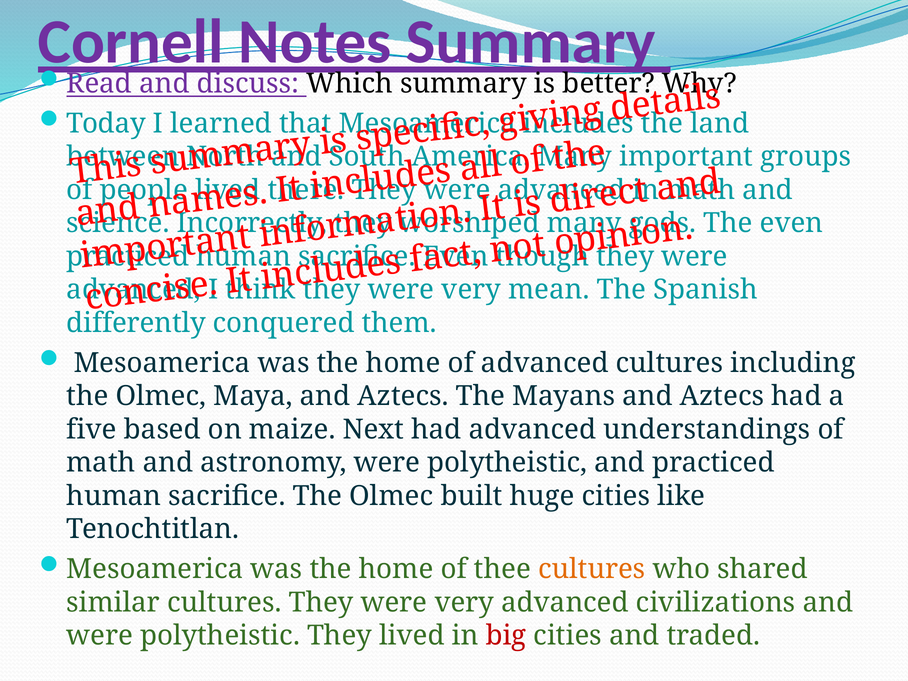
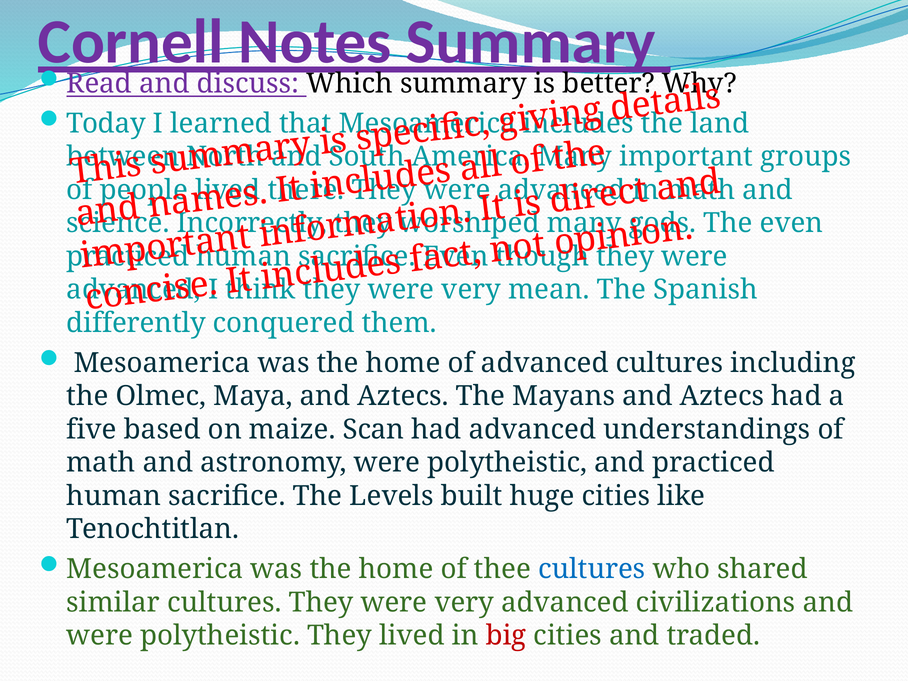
Next: Next -> Scan
sacrifice The Olmec: Olmec -> Levels
cultures at (592, 569) colour: orange -> blue
